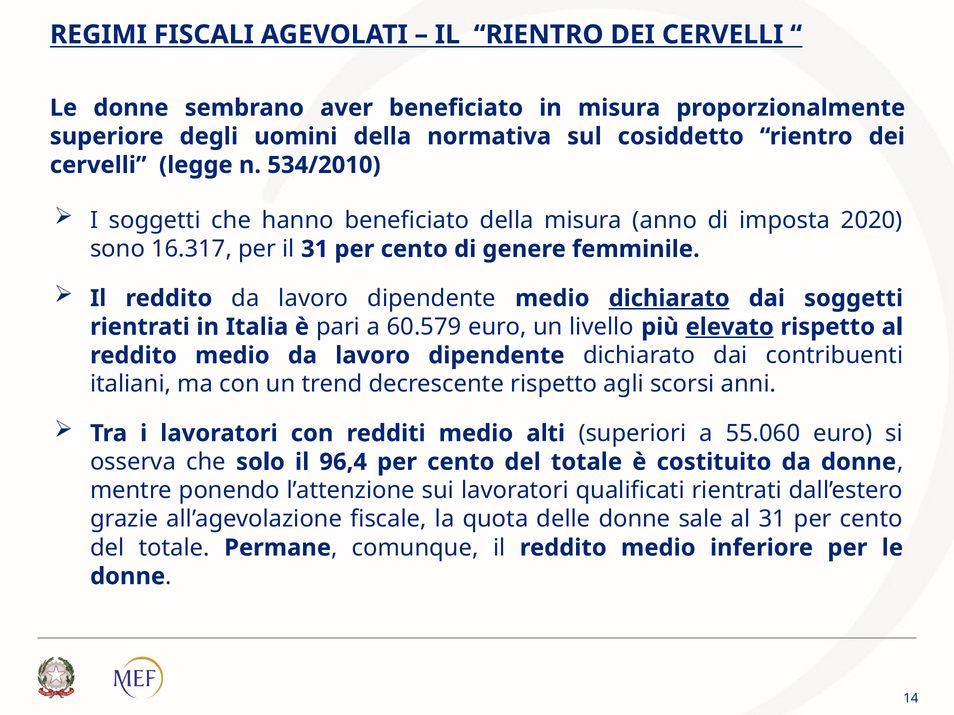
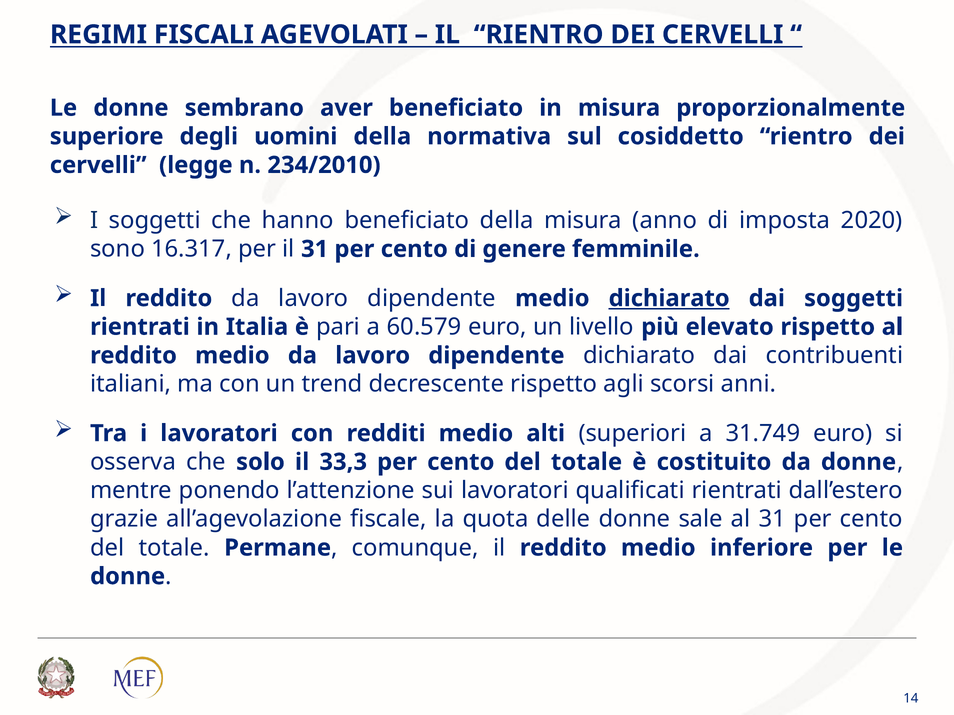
534/2010: 534/2010 -> 234/2010
elevato underline: present -> none
55.060: 55.060 -> 31.749
96,4: 96,4 -> 33,3
